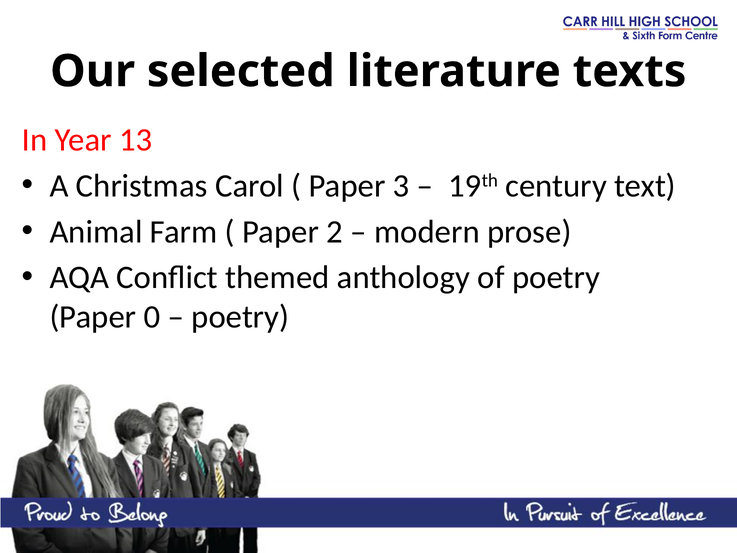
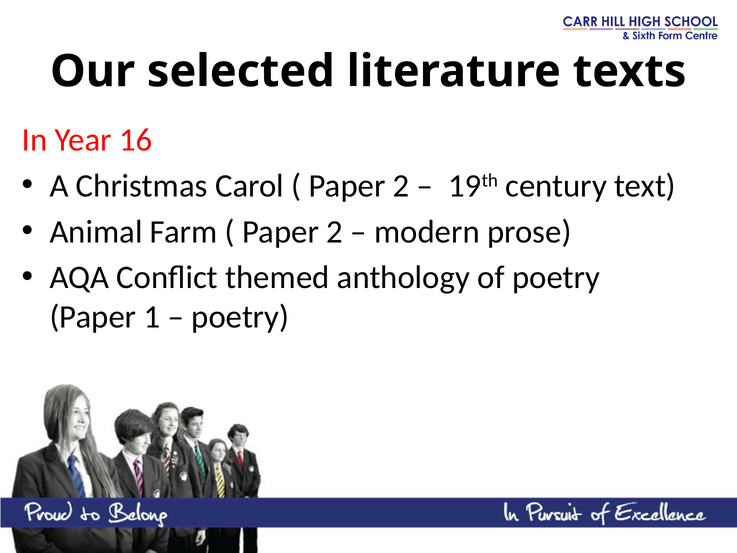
13: 13 -> 16
3 at (401, 186): 3 -> 2
0: 0 -> 1
